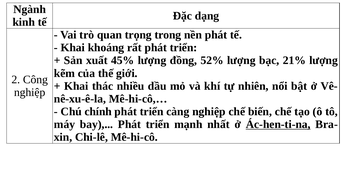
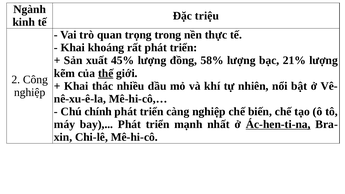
dạng: dạng -> triệu
nền phát: phát -> thực
52%: 52% -> 58%
thế underline: none -> present
